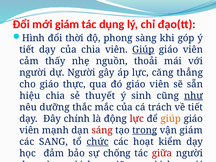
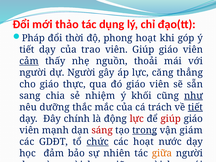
mới giám: giám -> thảo
Hình: Hình -> Pháp
phong sàng: sàng -> hoạt
của chia: chia -> trao
Giúp at (143, 50) underline: present -> none
cảm underline: none -> present
hiệu: hiệu -> sang
thuyết: thuyết -> nhiệm
sinh: sinh -> khối
tiết at (195, 107) underline: none -> present
giúp at (171, 119) colour: orange -> red
SANG: SANG -> GDĐT
kiểm: kiểm -> nước
chống: chống -> nhiên
giữa at (162, 153) colour: red -> orange
